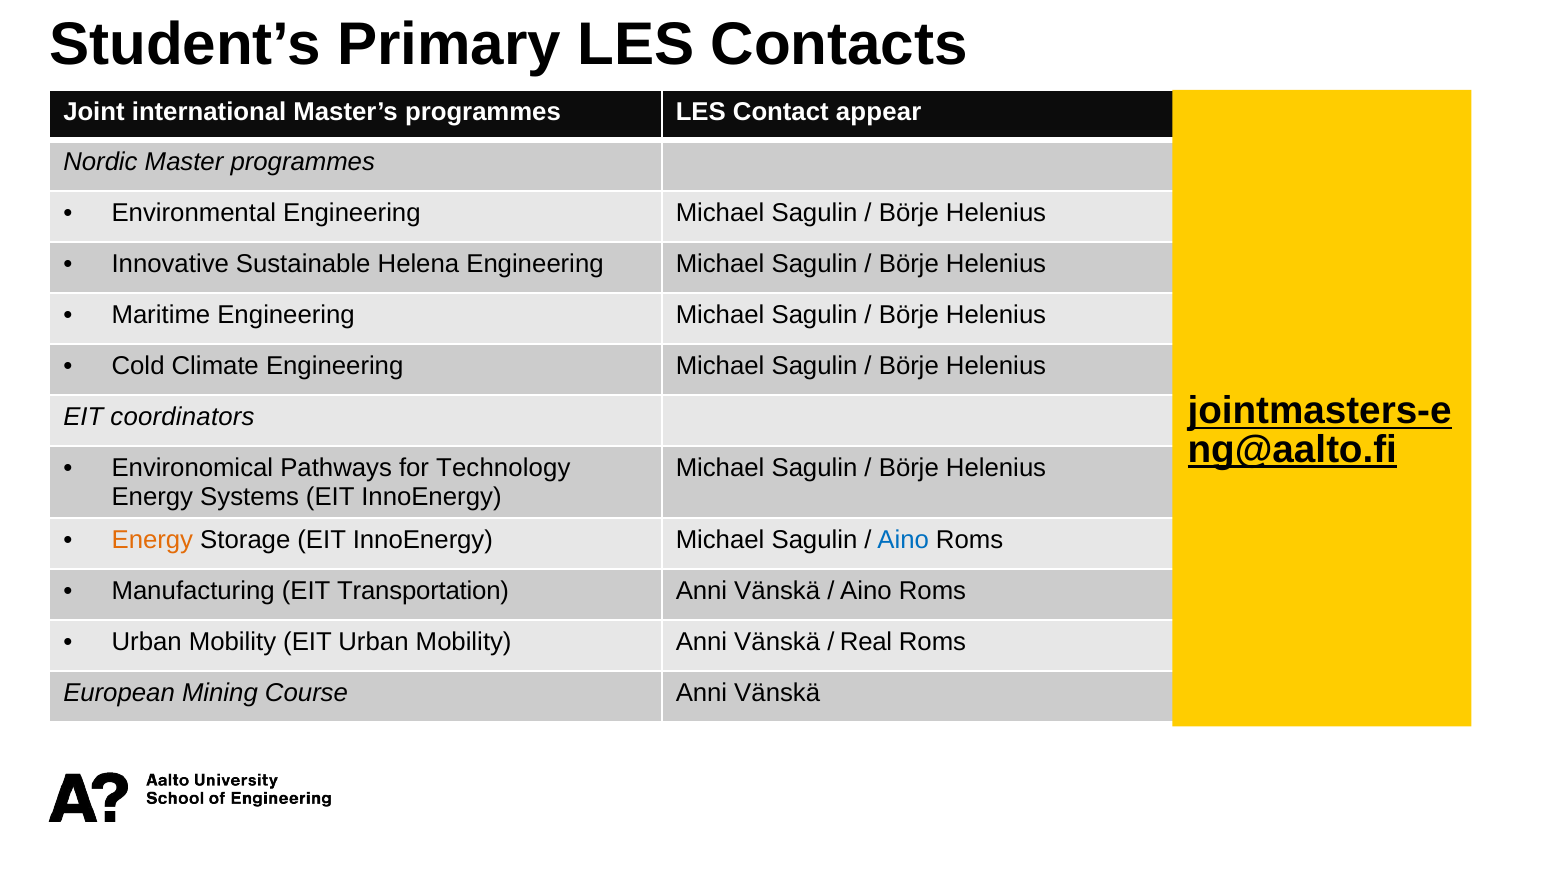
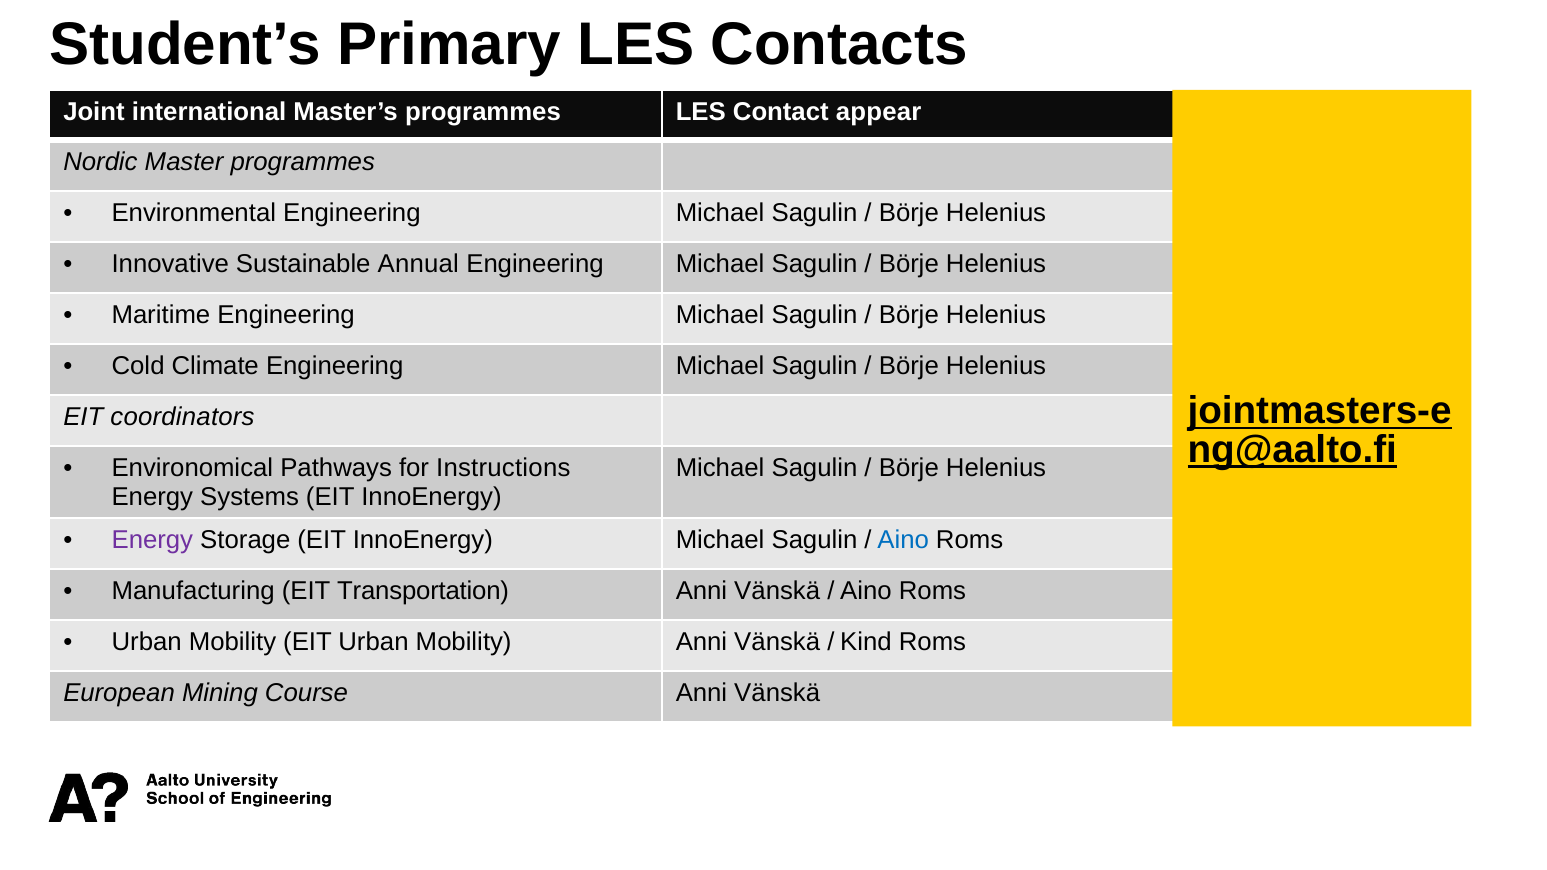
Helena: Helena -> Annual
Technology: Technology -> Instructions
Energy at (152, 540) colour: orange -> purple
Real: Real -> Kind
